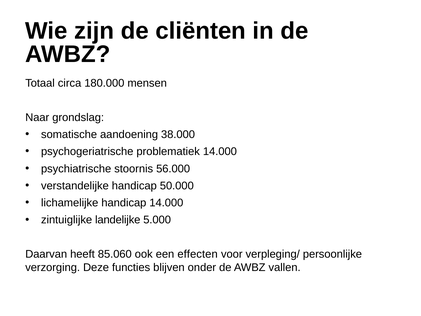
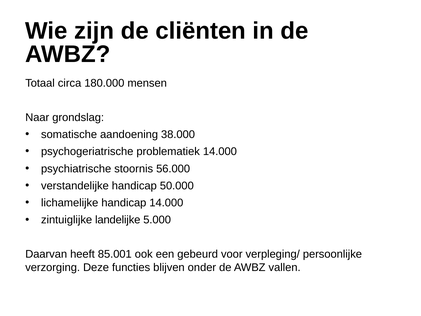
85.060: 85.060 -> 85.001
effecten: effecten -> gebeurd
